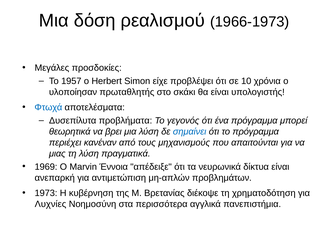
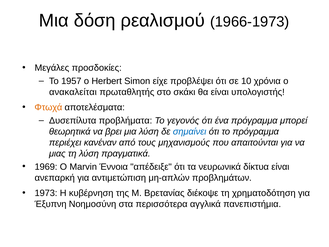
υλοποίησαν: υλοποίησαν -> ανακαλείται
Φτωχά colour: blue -> orange
Λυχνίες: Λυχνίες -> Έξυπνη
